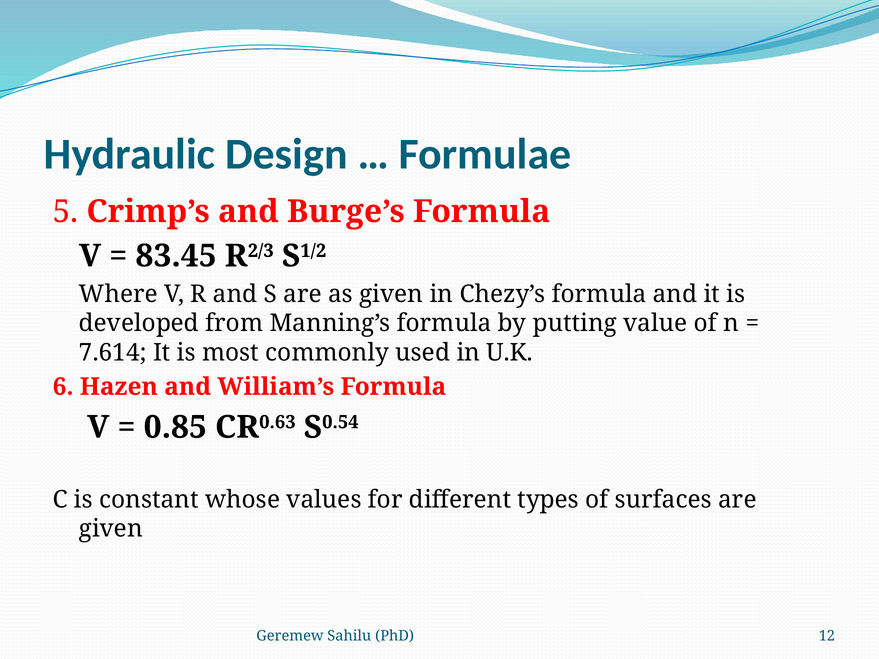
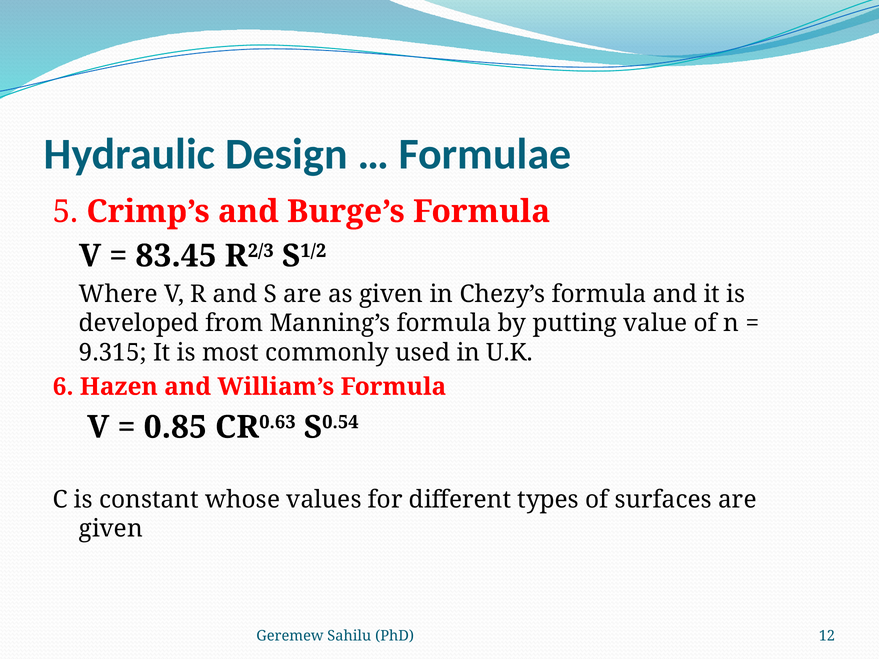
7.614: 7.614 -> 9.315
